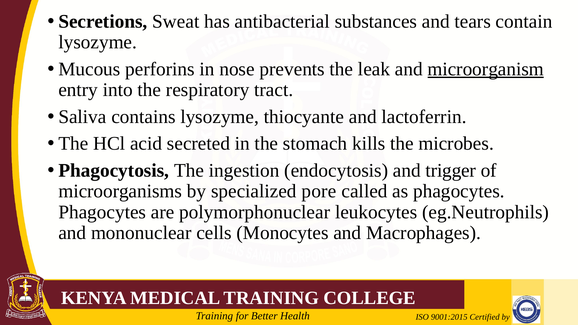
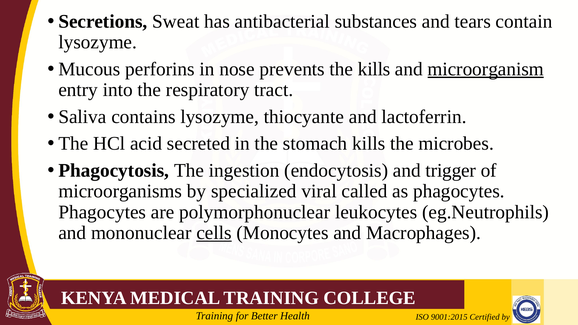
the leak: leak -> kills
pore: pore -> viral
cells underline: none -> present
